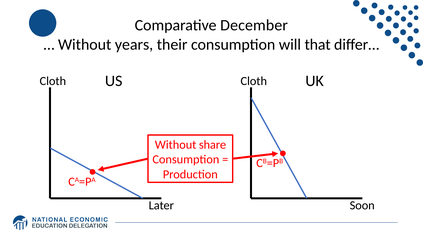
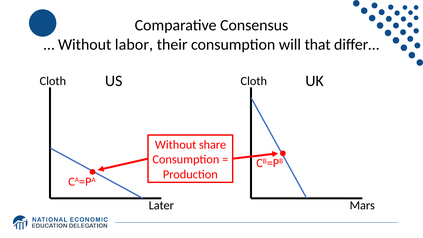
December: December -> Consensus
years: years -> labor
Soon: Soon -> Mars
